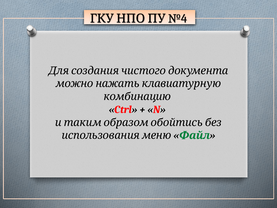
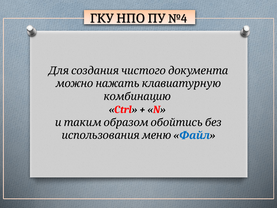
Файл colour: green -> blue
